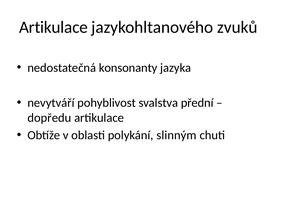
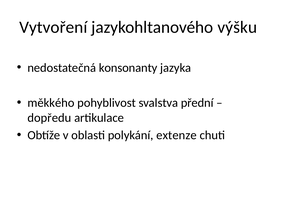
Artikulace at (53, 27): Artikulace -> Vytvoření
zvuků: zvuků -> výšku
nevytváří: nevytváří -> měkkého
slinným: slinným -> extenze
